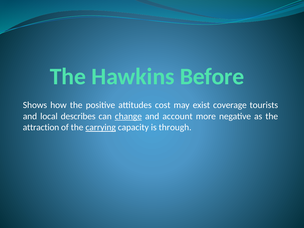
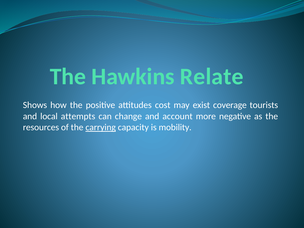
Before: Before -> Relate
describes: describes -> attempts
change underline: present -> none
attraction: attraction -> resources
through: through -> mobility
